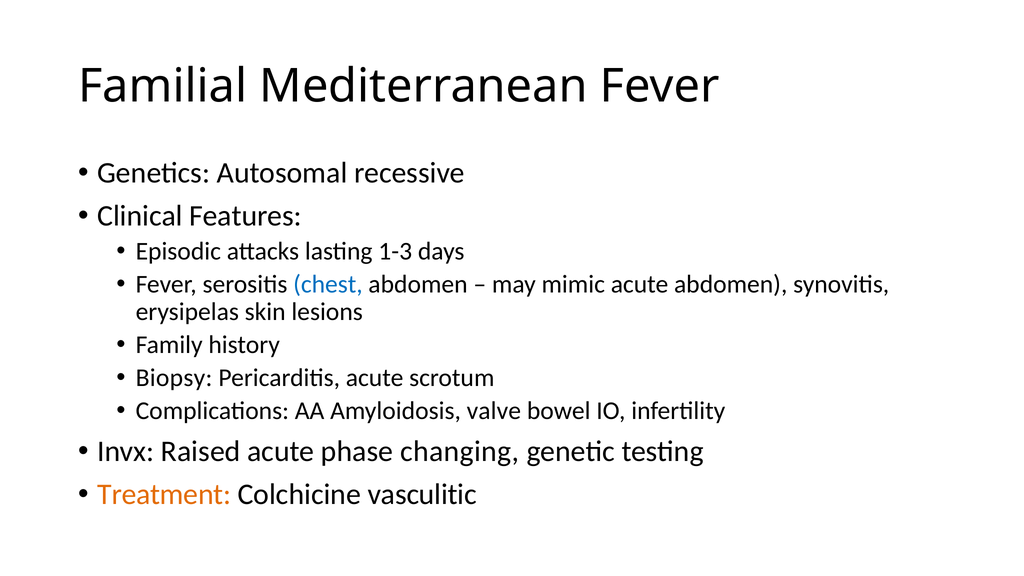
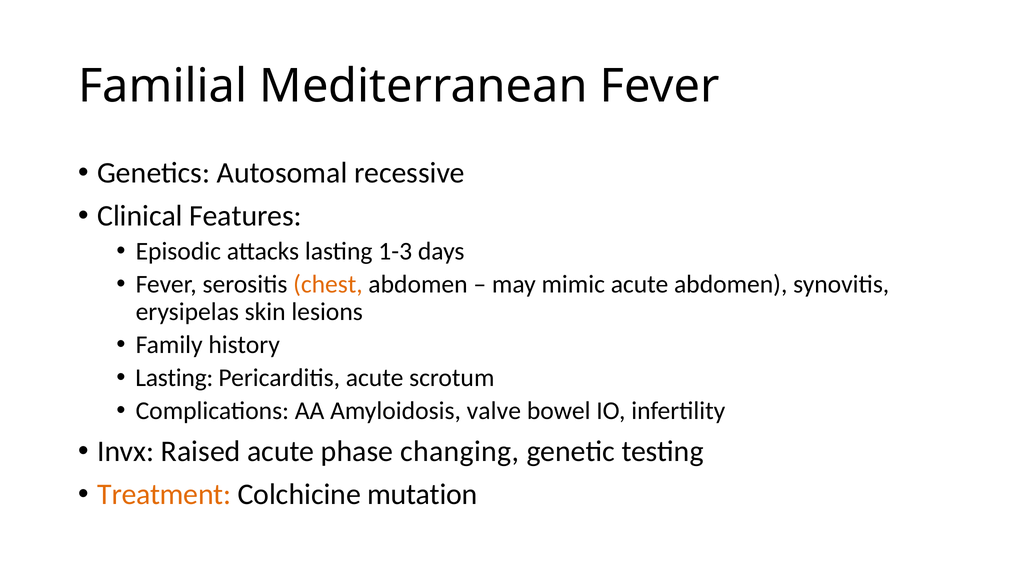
chest colour: blue -> orange
Biopsy at (174, 378): Biopsy -> Lasting
vasculitic: vasculitic -> mutation
